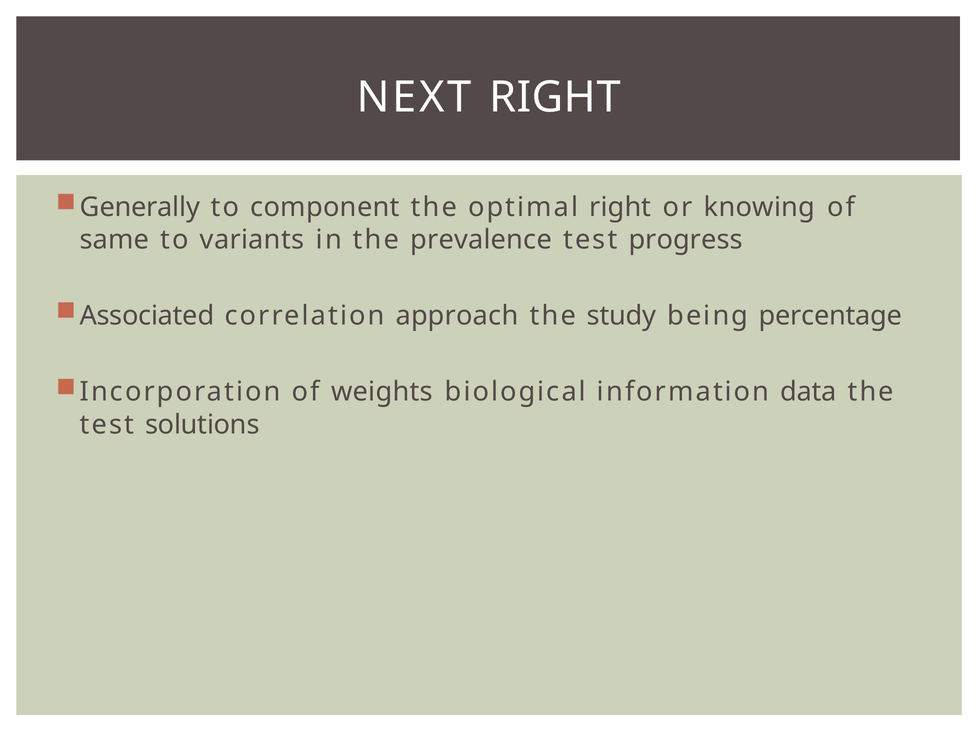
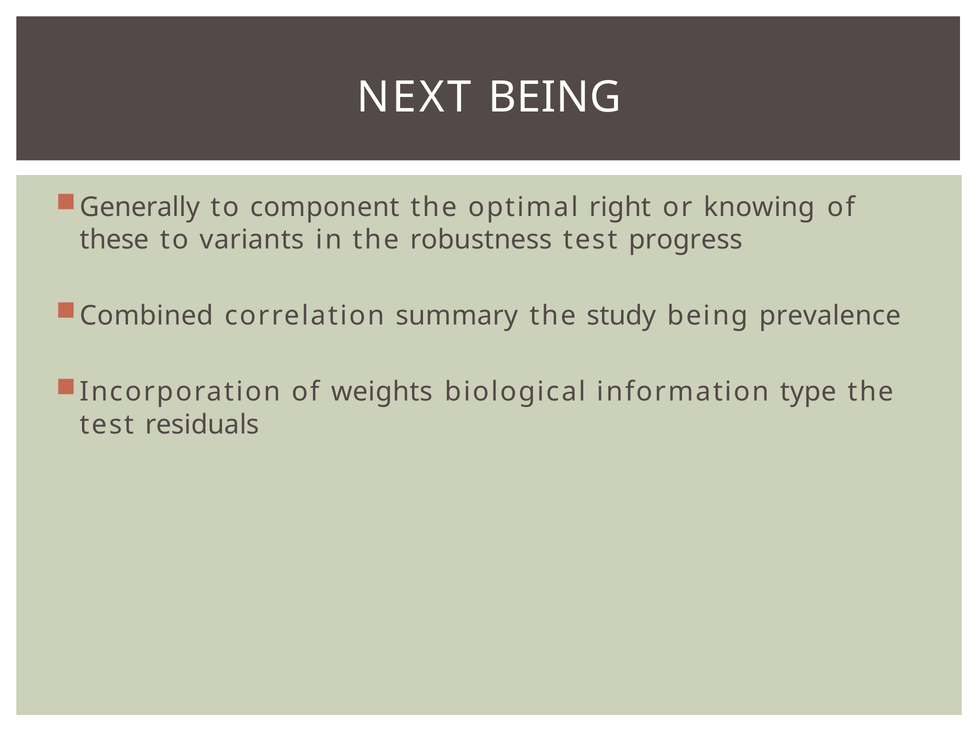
NEXT RIGHT: RIGHT -> BEING
same: same -> these
prevalence: prevalence -> robustness
Associated: Associated -> Combined
approach: approach -> summary
percentage: percentage -> prevalence
data: data -> type
solutions: solutions -> residuals
